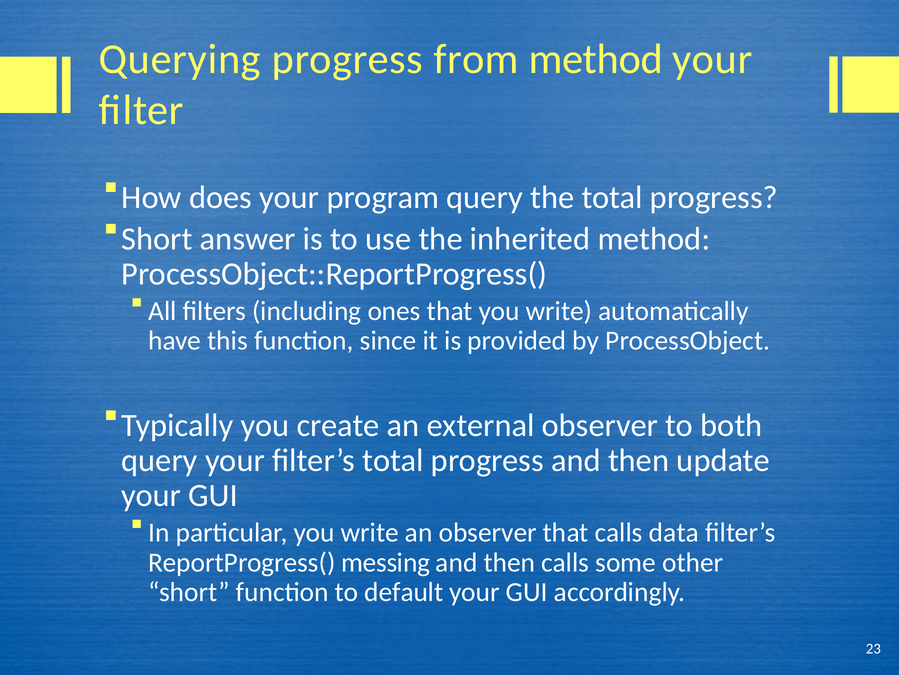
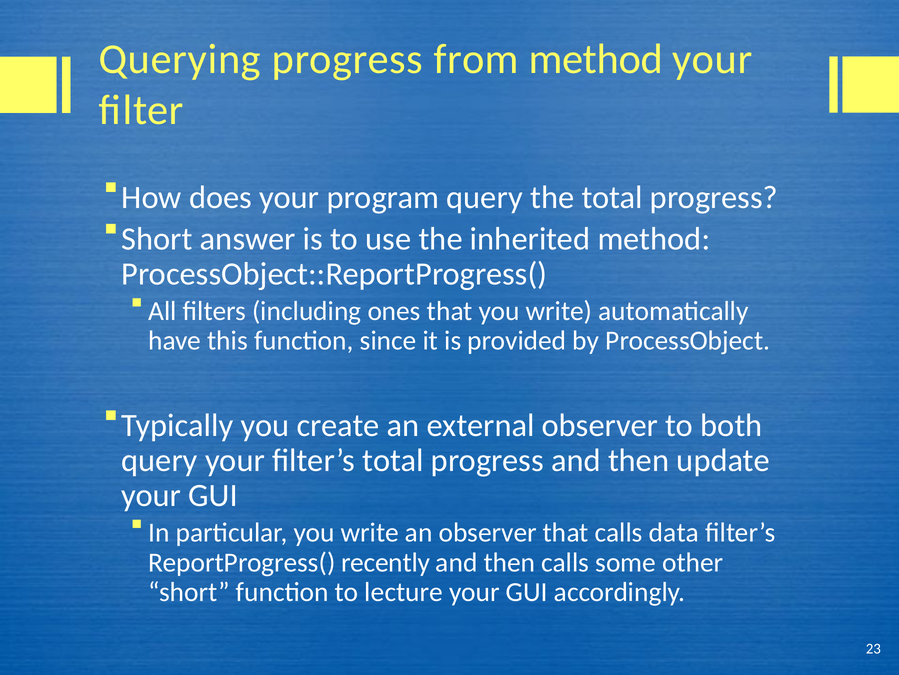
messing: messing -> recently
default: default -> lecture
